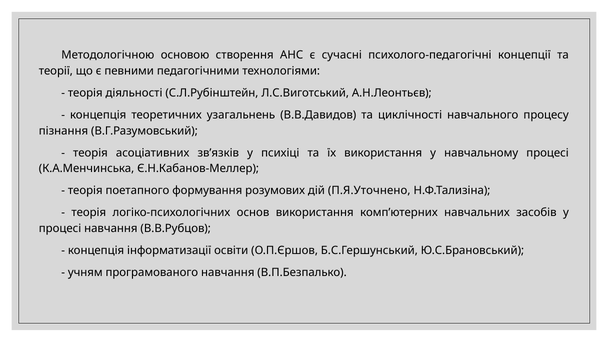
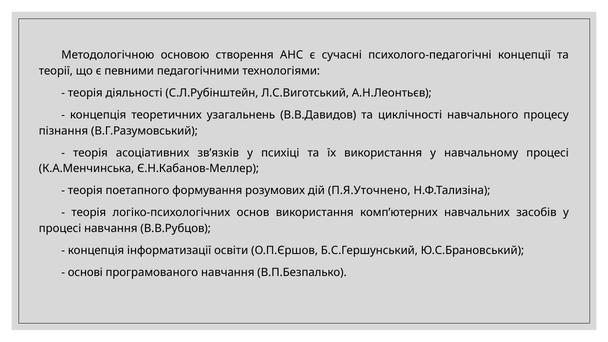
учням: учням -> основі
